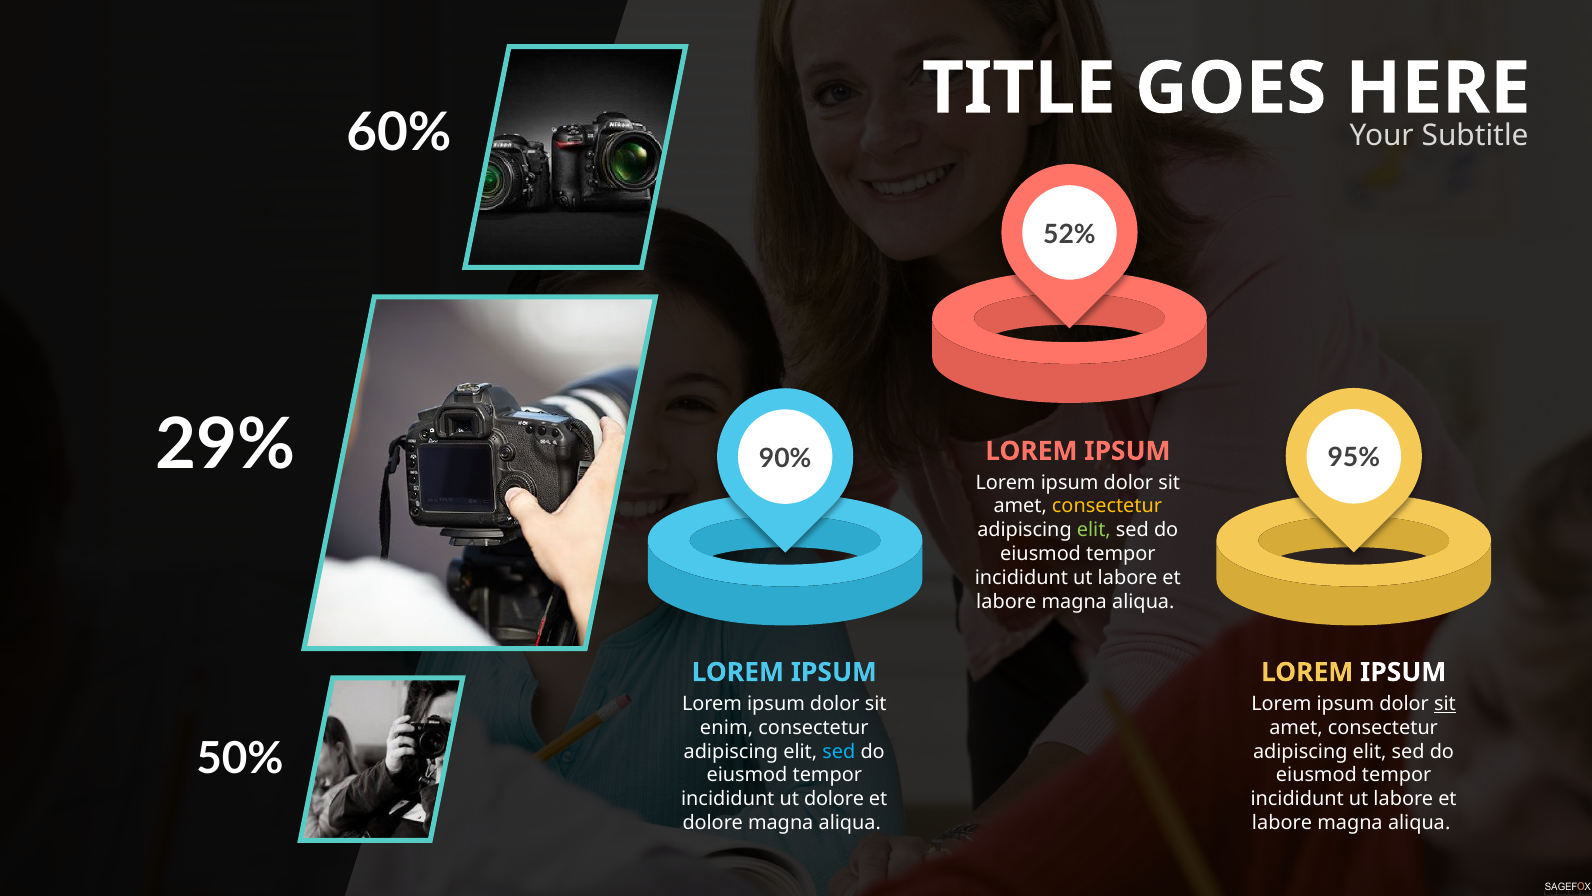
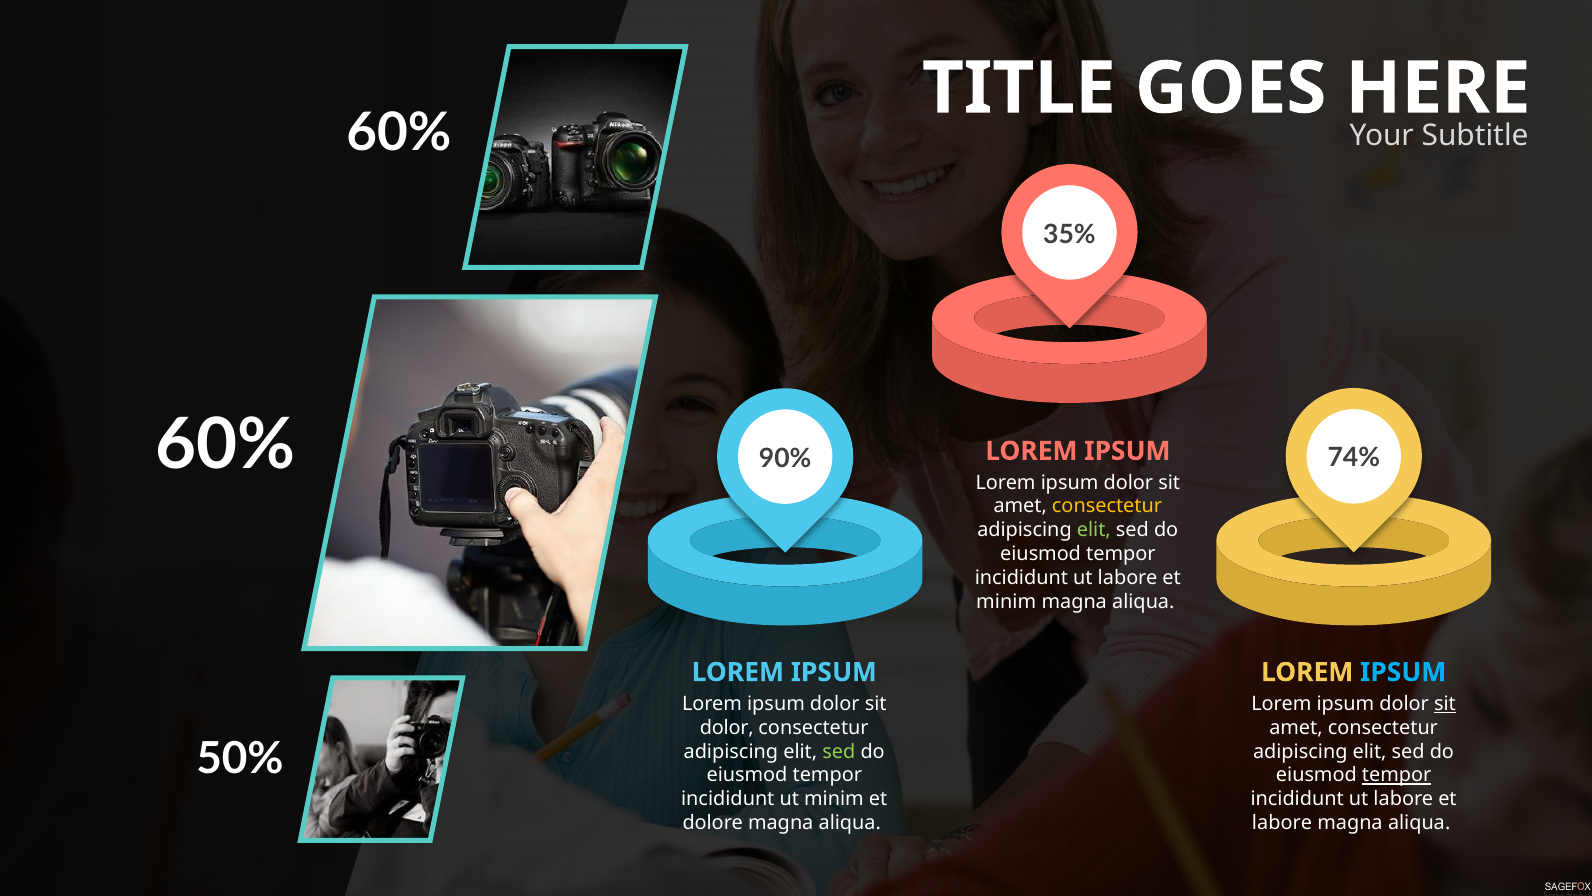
52%: 52% -> 35%
29% at (225, 445): 29% -> 60%
95%: 95% -> 74%
labore at (1006, 602): labore -> minim
IPSUM at (1403, 672) colour: white -> light blue
enim at (727, 727): enim -> dolor
sed at (839, 751) colour: light blue -> light green
tempor at (1397, 775) underline: none -> present
ut dolore: dolore -> minim
